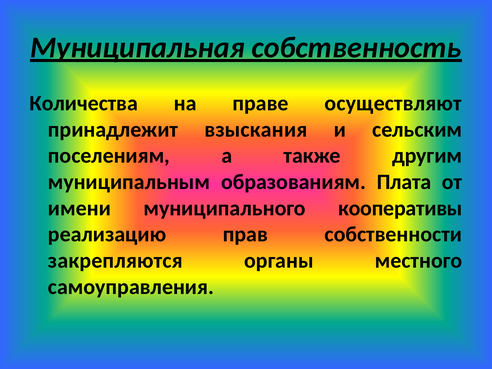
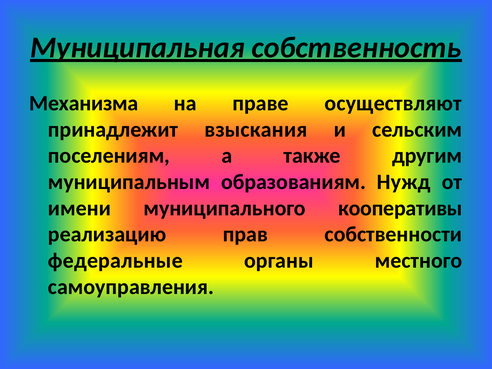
Количества: Количества -> Механизма
Плата: Плата -> Нужд
закрепляются: закрепляются -> федеральные
